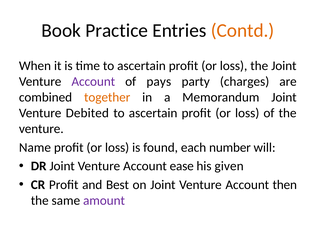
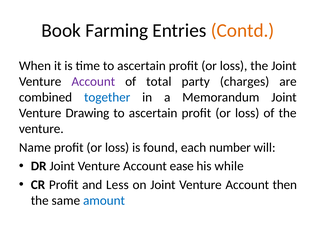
Practice: Practice -> Farming
pays: pays -> total
together colour: orange -> blue
Debited: Debited -> Drawing
given: given -> while
Best: Best -> Less
amount colour: purple -> blue
